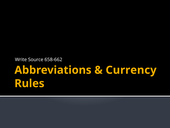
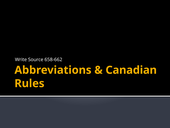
Currency: Currency -> Canadian
